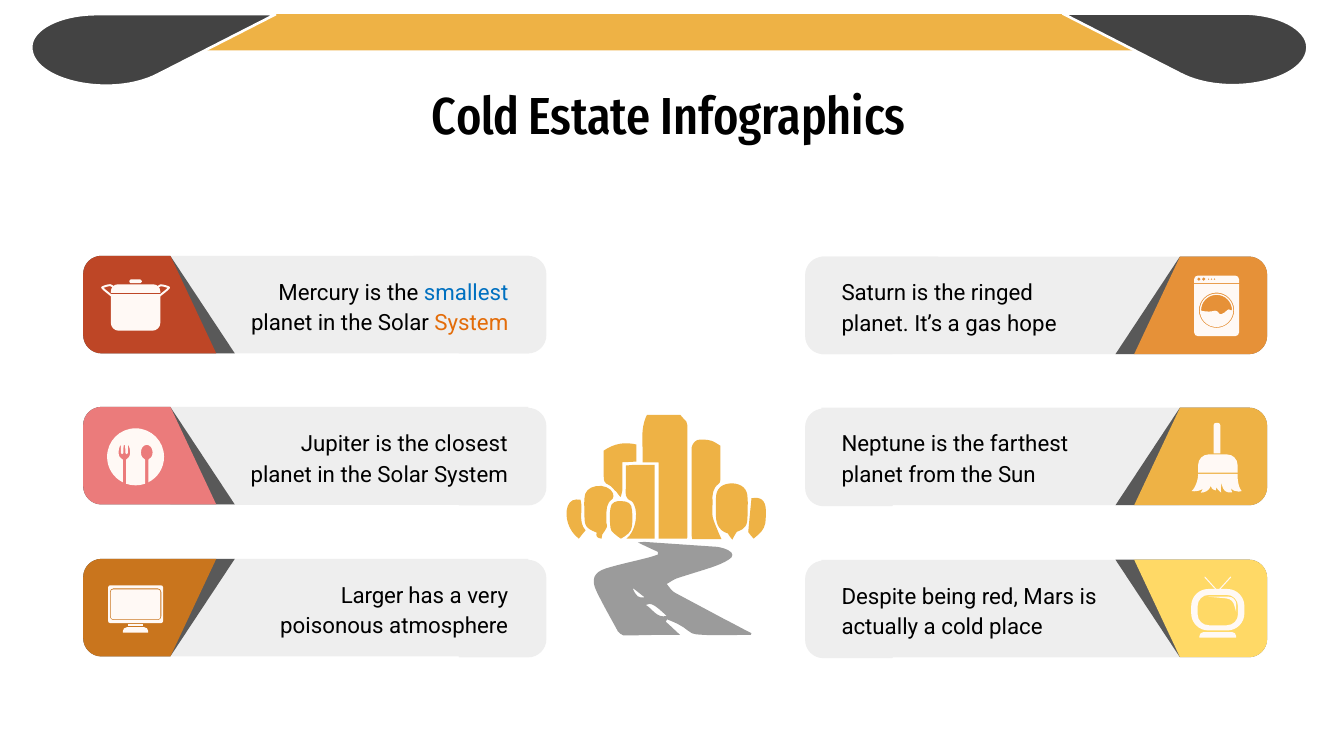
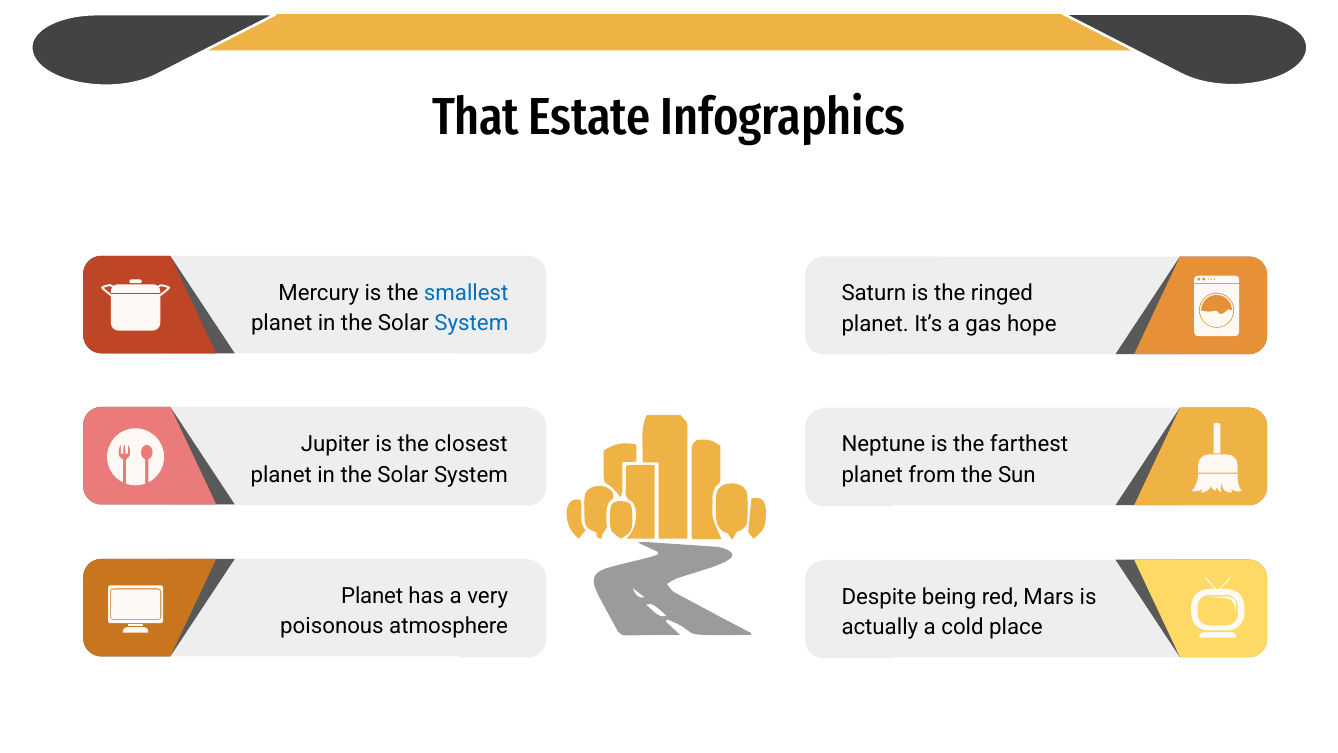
Cold at (476, 117): Cold -> That
System at (471, 323) colour: orange -> blue
Larger at (372, 596): Larger -> Planet
